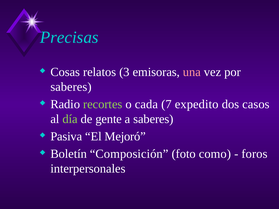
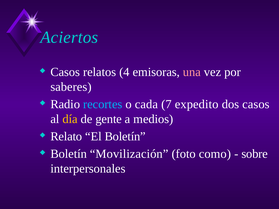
Precisas: Precisas -> Aciertos
Cosas at (65, 72): Cosas -> Casos
3: 3 -> 4
recortes colour: light green -> light blue
día colour: light green -> yellow
a saberes: saberes -> medios
Pasiva: Pasiva -> Relato
El Mejoró: Mejoró -> Boletín
Composición: Composición -> Movilización
foros: foros -> sobre
